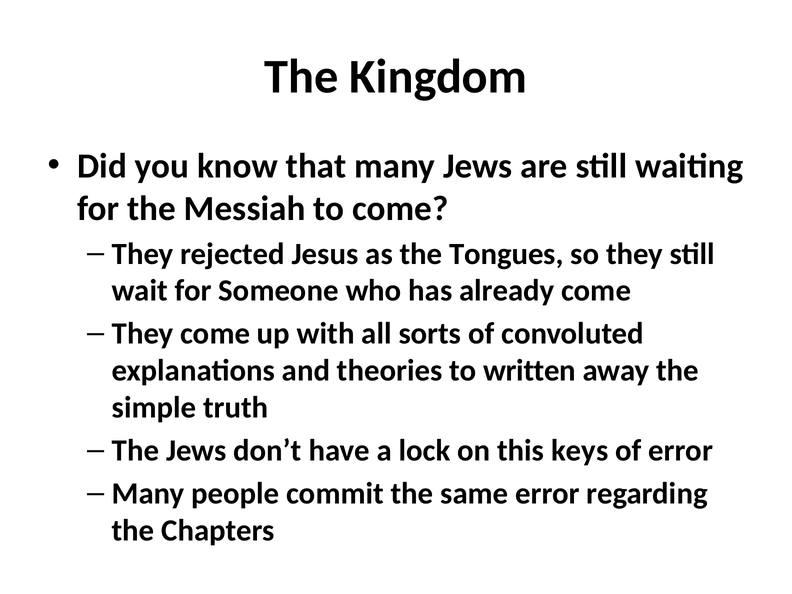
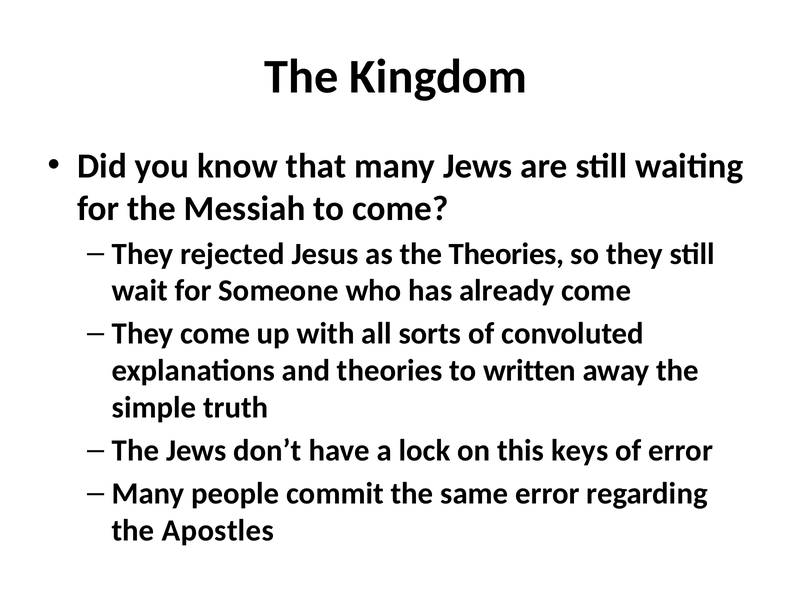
the Tongues: Tongues -> Theories
Chapters: Chapters -> Apostles
